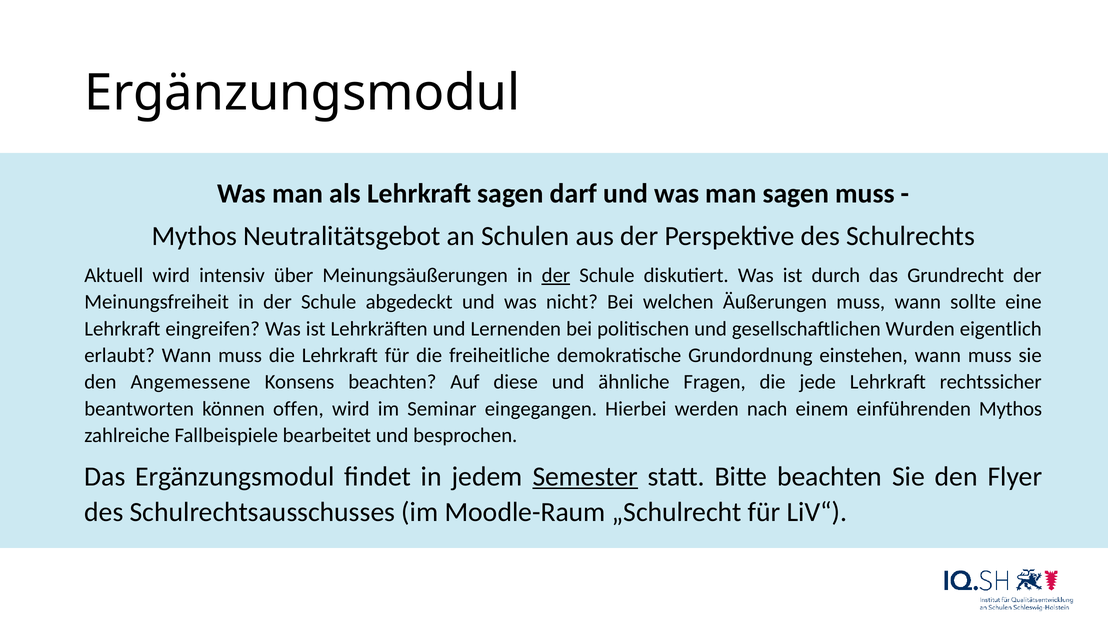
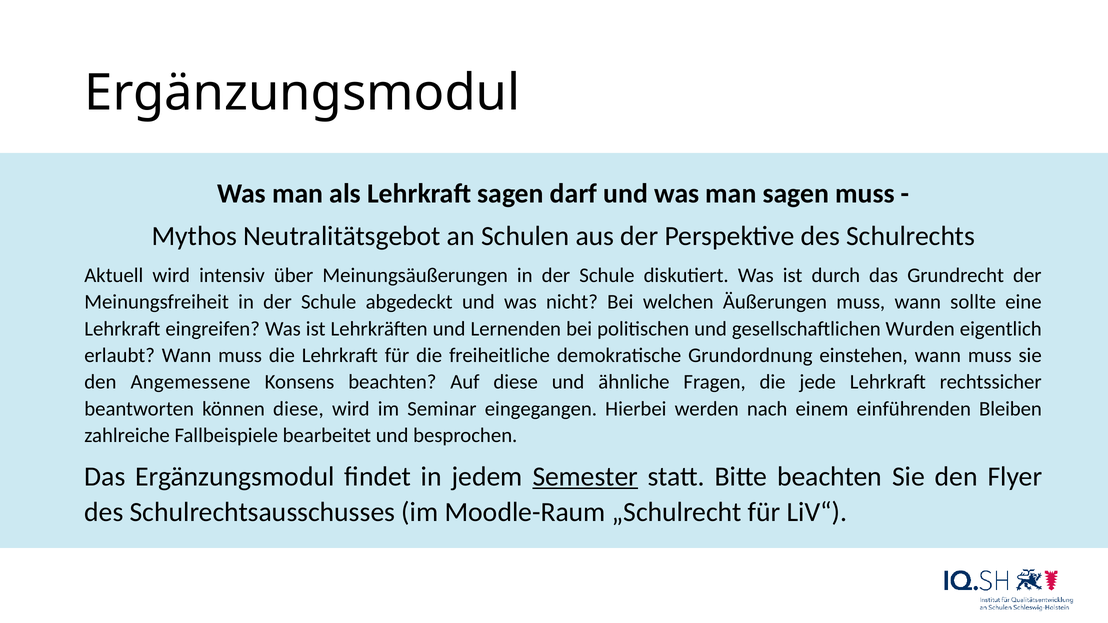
der at (556, 276) underline: present -> none
können offen: offen -> diese
einführenden Mythos: Mythos -> Bleiben
